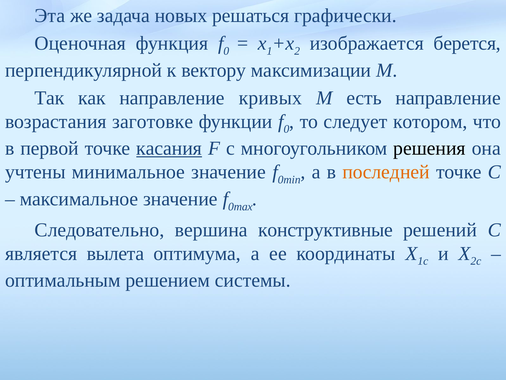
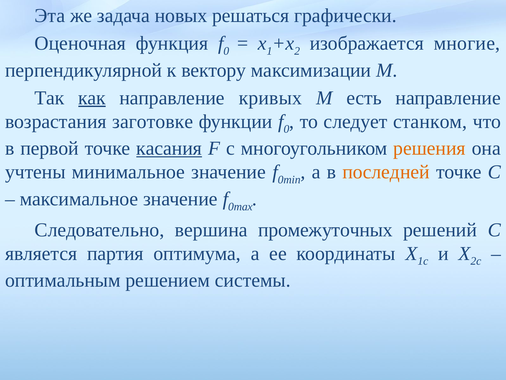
берется: берется -> многие
как underline: none -> present
котором: котором -> станком
решения colour: black -> orange
конструктивные: конструктивные -> промежуточных
вылета: вылета -> партия
